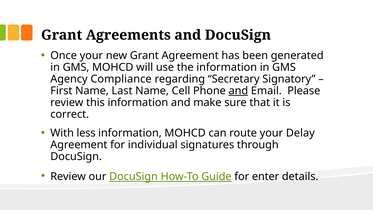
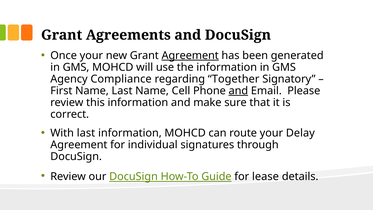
Agreement at (190, 55) underline: none -> present
Secretary: Secretary -> Together
With less: less -> last
enter: enter -> lease
